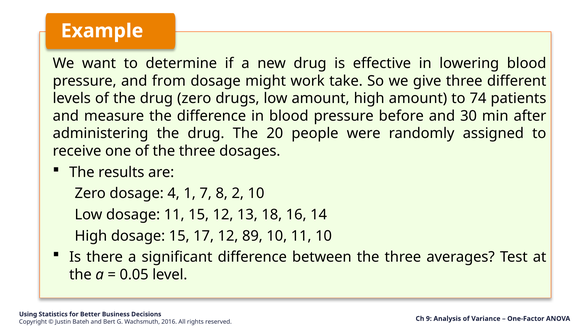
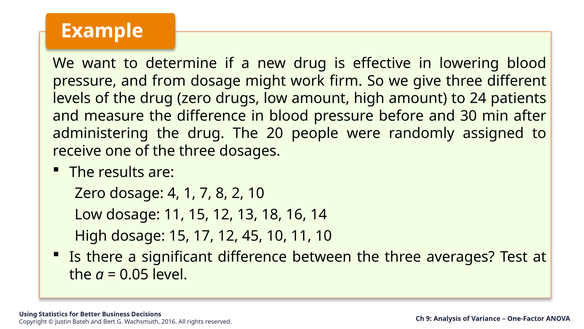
take: take -> firm
74: 74 -> 24
89: 89 -> 45
